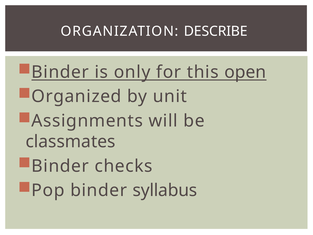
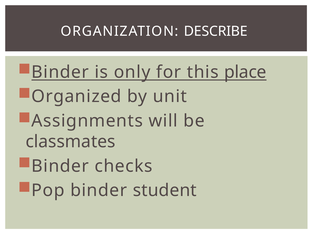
open: open -> place
syllabus: syllabus -> student
